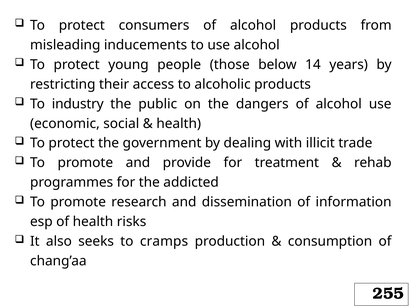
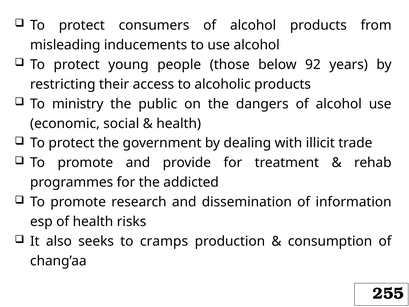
14: 14 -> 92
industry: industry -> ministry
